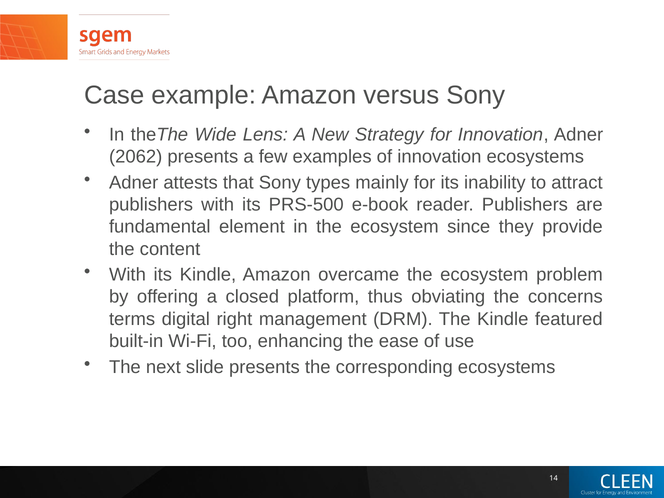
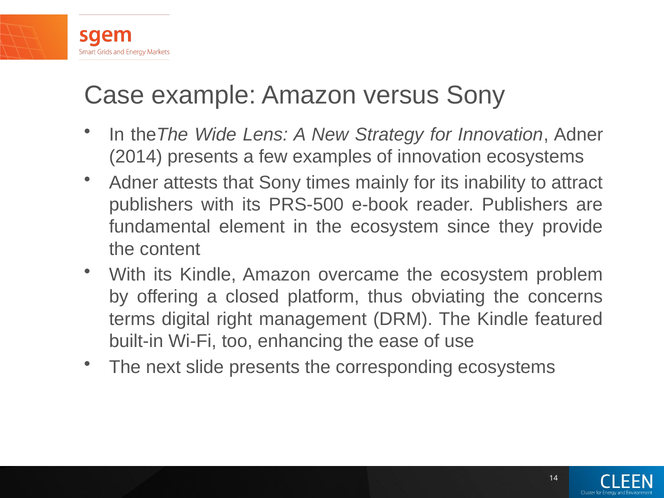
2062: 2062 -> 2014
types: types -> times
